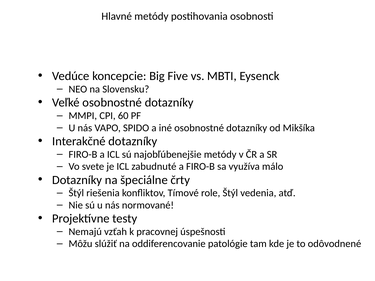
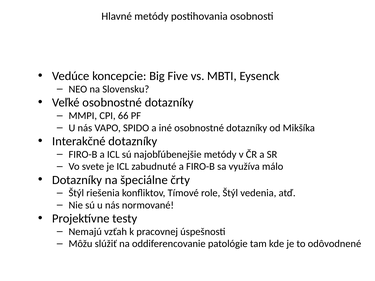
60: 60 -> 66
